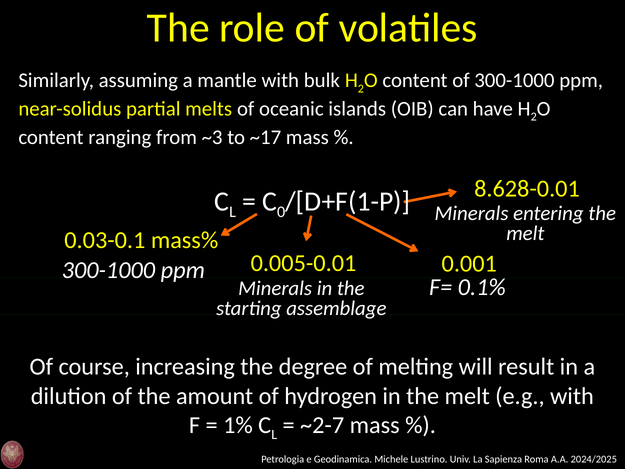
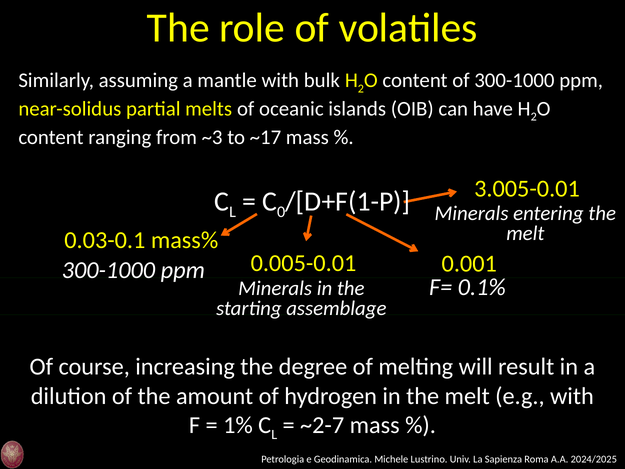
8.628-0.01: 8.628-0.01 -> 3.005-0.01
